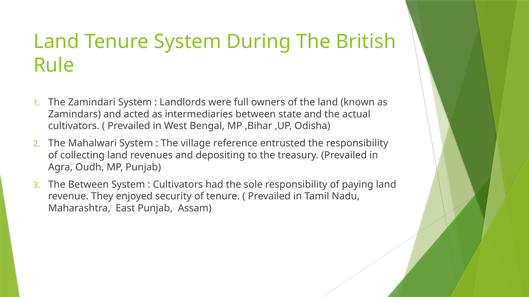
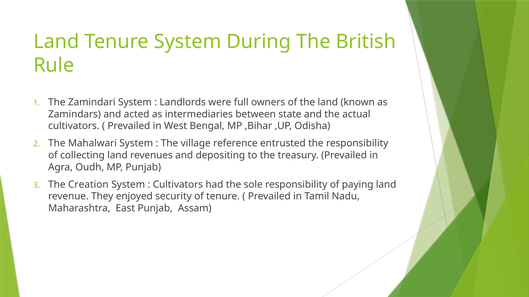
The Between: Between -> Creation
